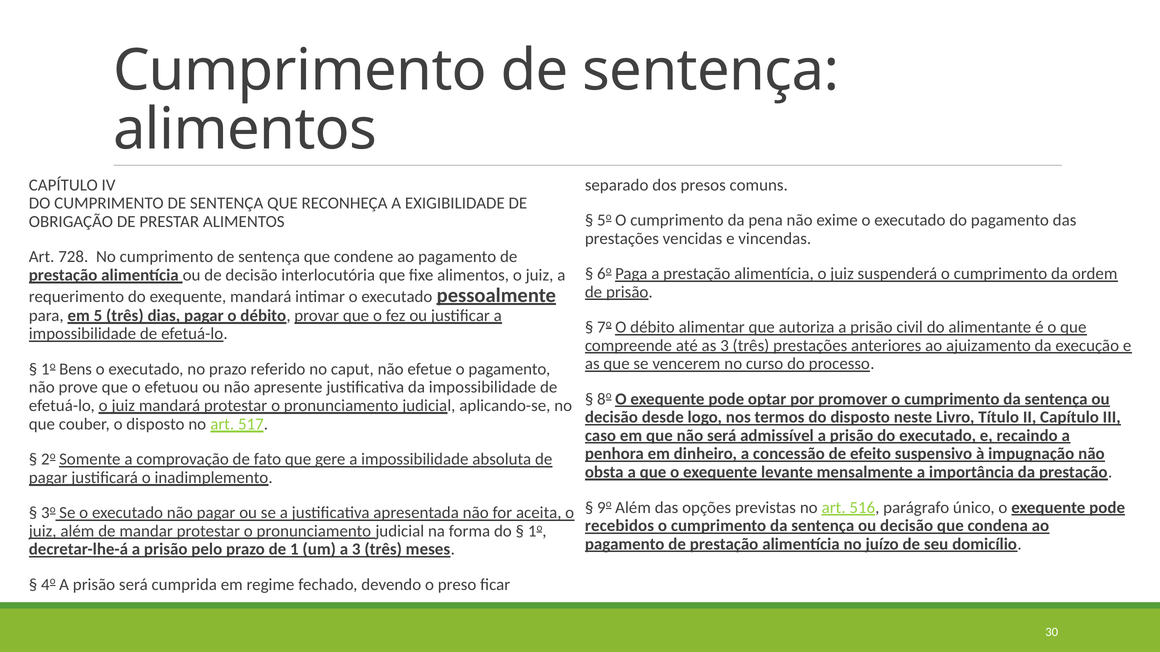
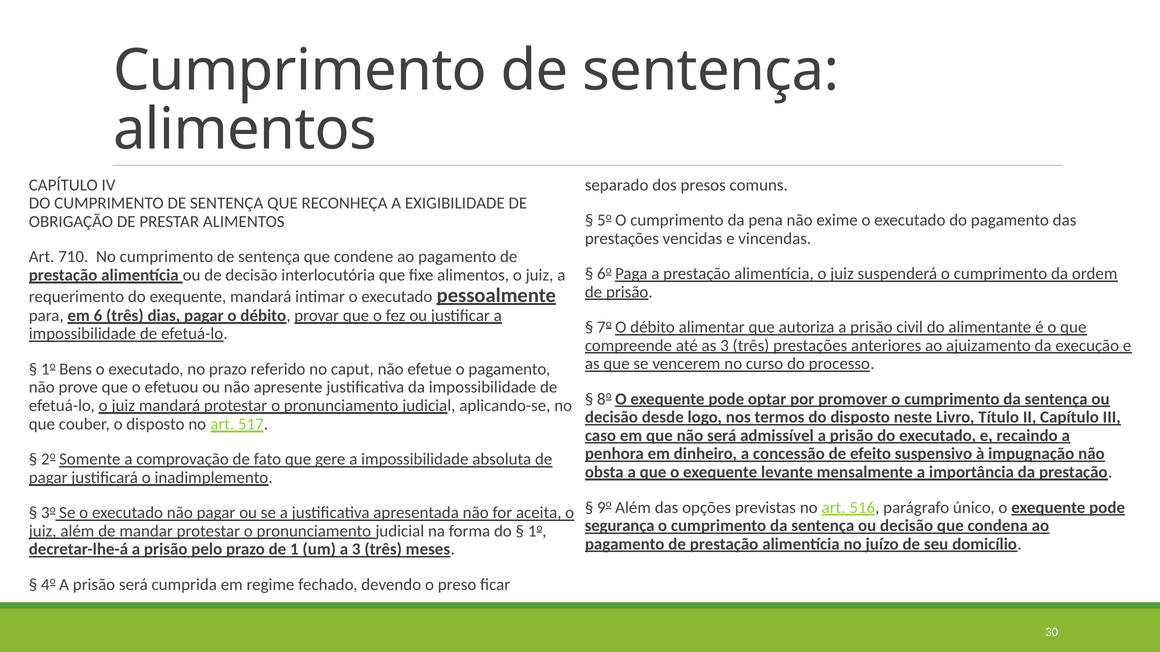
728: 728 -> 710
5: 5 -> 6
recebidos: recebidos -> segurança
